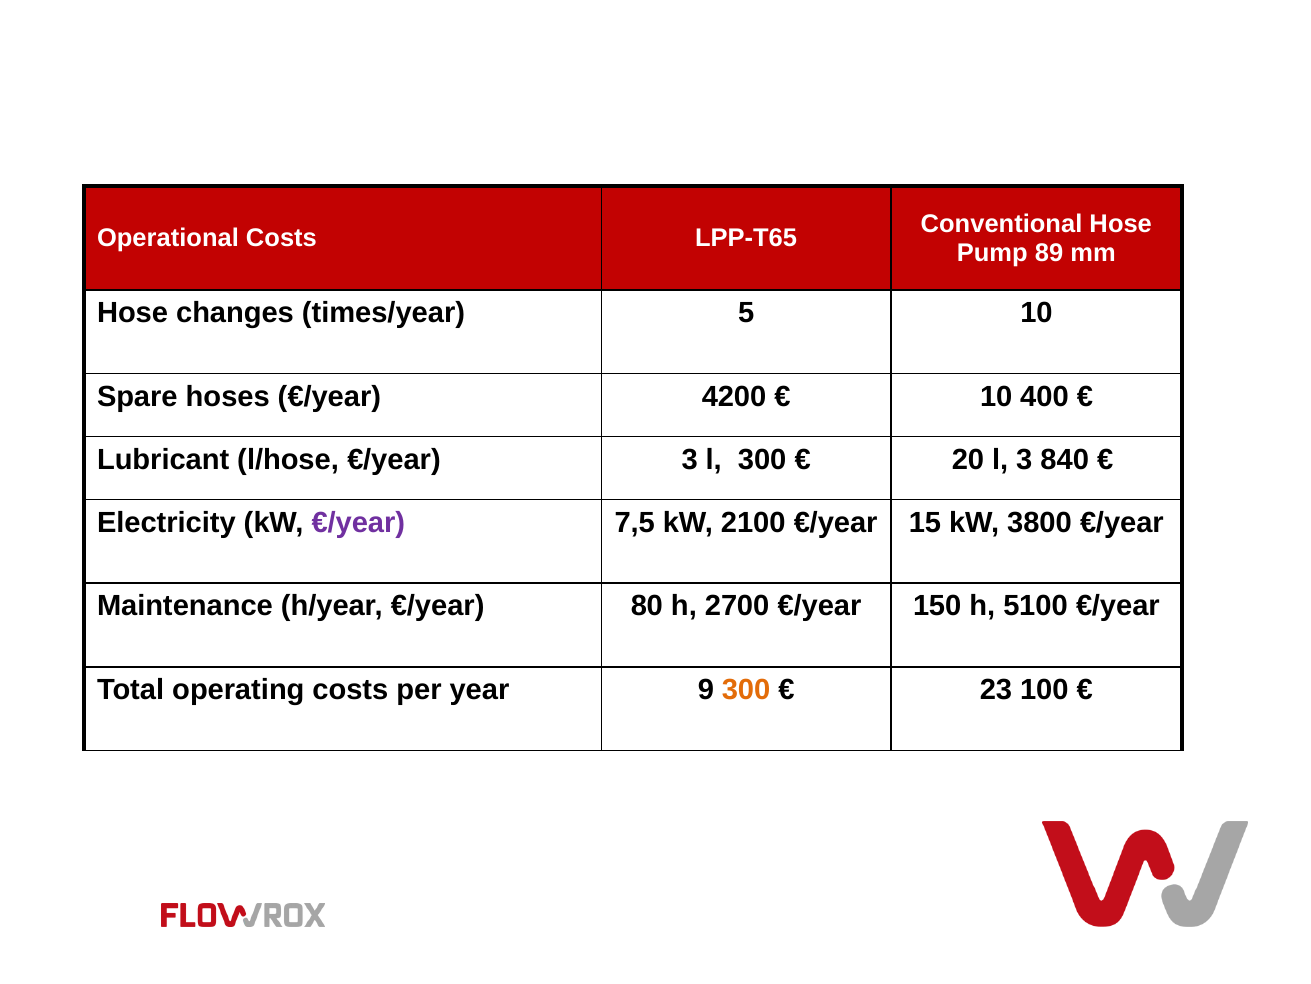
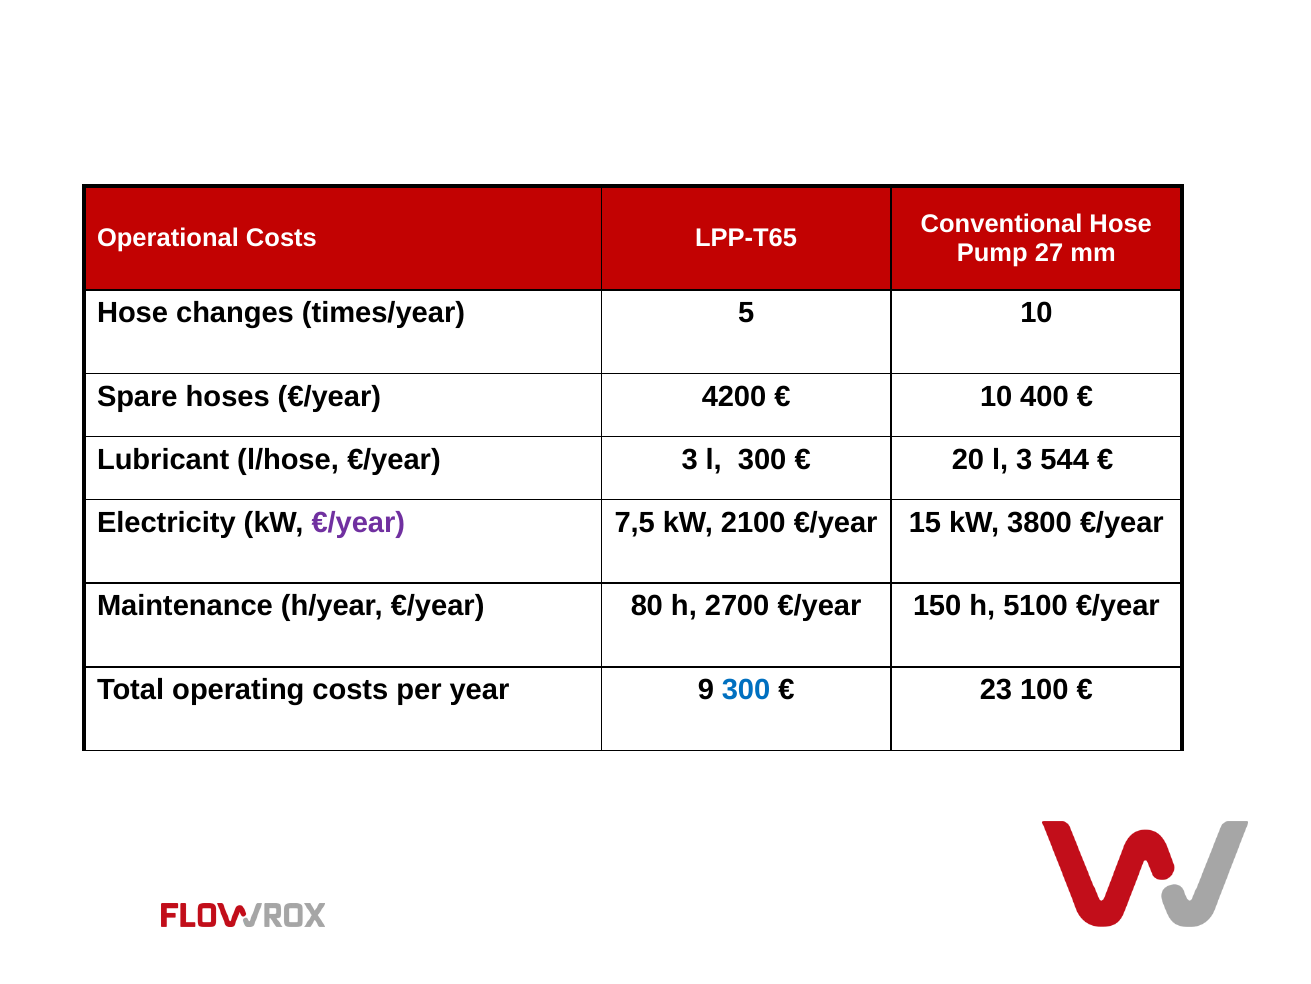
89: 89 -> 27
840: 840 -> 544
300 at (746, 689) colour: orange -> blue
